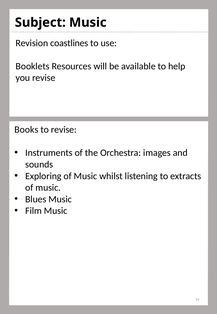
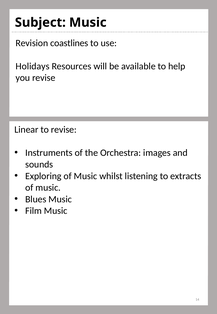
Booklets: Booklets -> Holidays
Books: Books -> Linear
